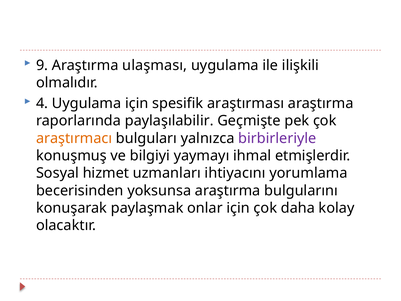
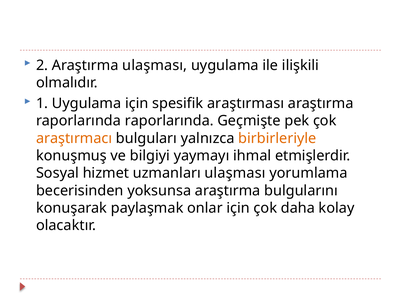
9: 9 -> 2
4: 4 -> 1
raporlarında paylaşılabilir: paylaşılabilir -> raporlarında
birbirleriyle colour: purple -> orange
uzmanları ihtiyacını: ihtiyacını -> ulaşması
